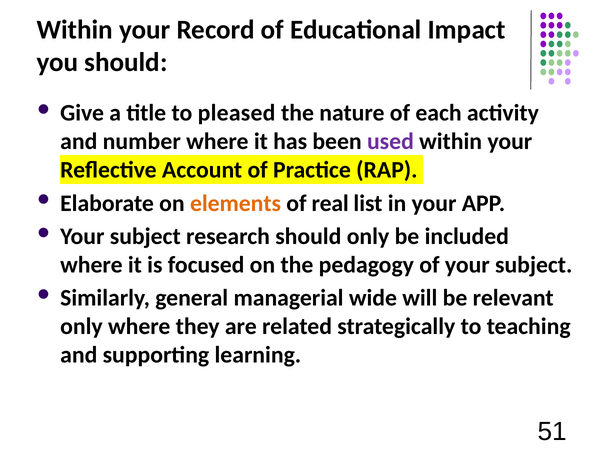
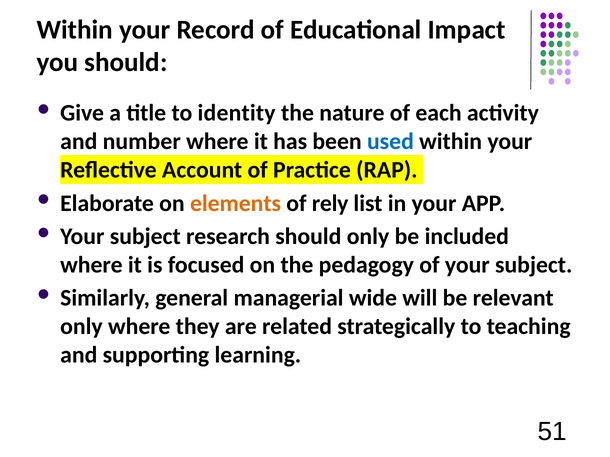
pleased: pleased -> identity
used colour: purple -> blue
real: real -> rely
